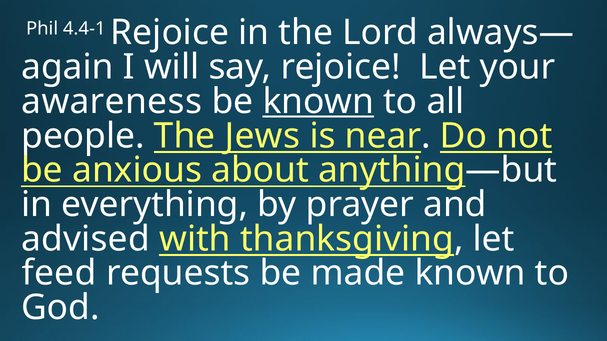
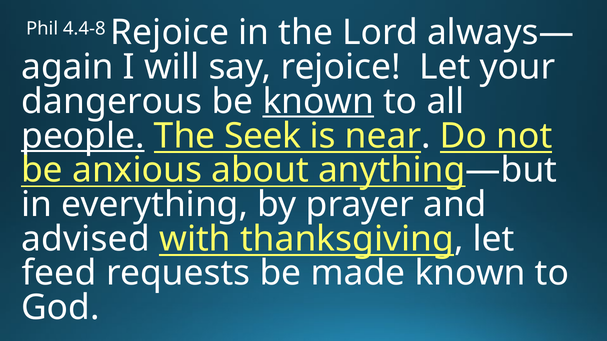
4.4-1: 4.4-1 -> 4.4-8
awareness: awareness -> dangerous
people underline: none -> present
Jews: Jews -> Seek
